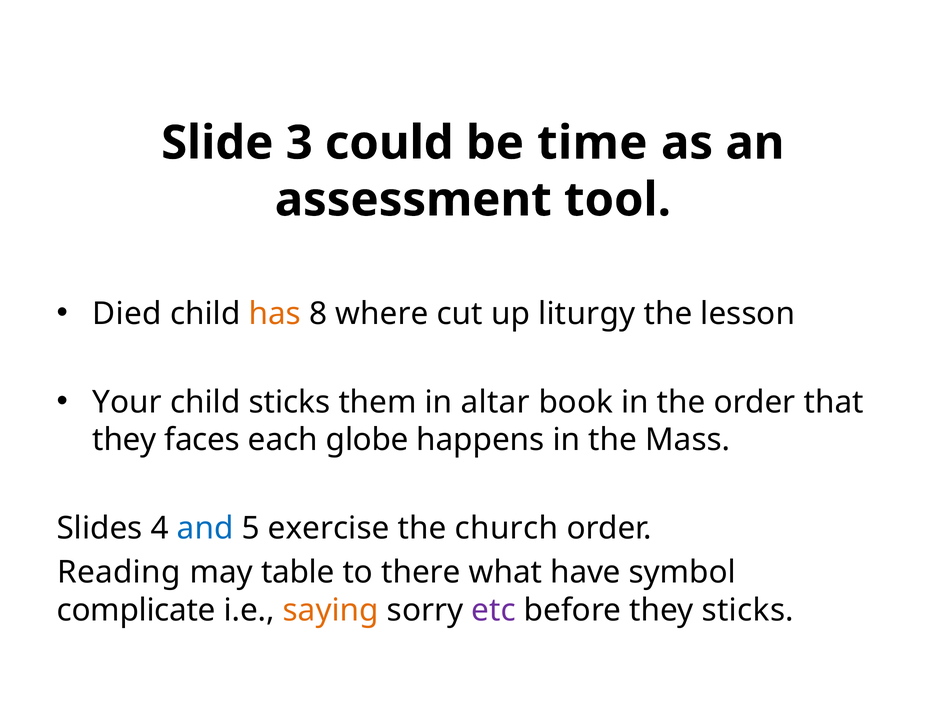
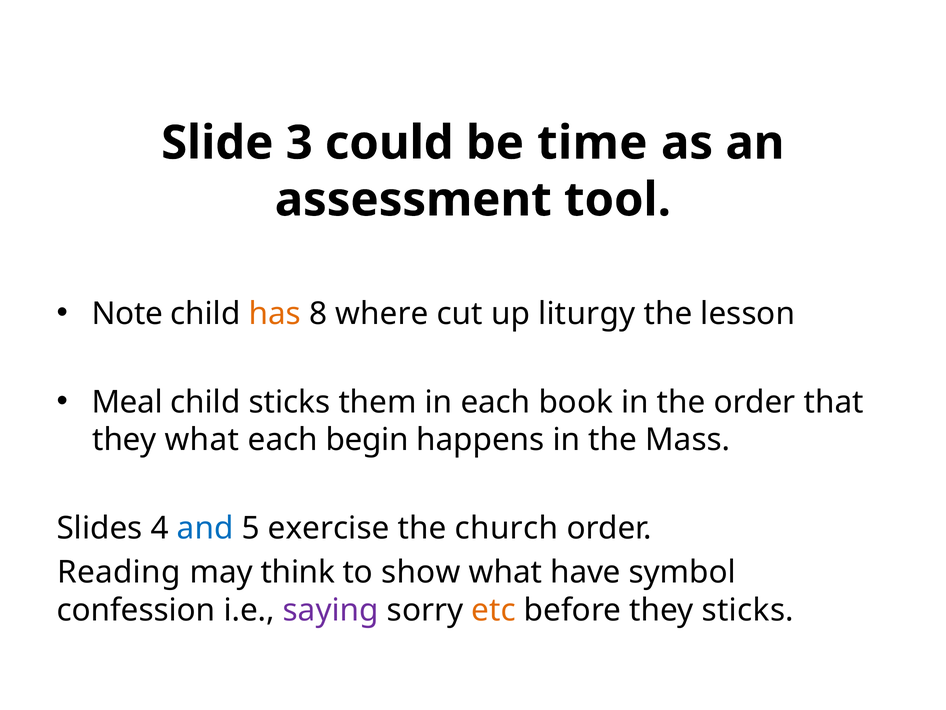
Died: Died -> Note
Your: Your -> Meal
in altar: altar -> each
they faces: faces -> what
globe: globe -> begin
table: table -> think
there: there -> show
complicate: complicate -> confession
saying colour: orange -> purple
etc colour: purple -> orange
